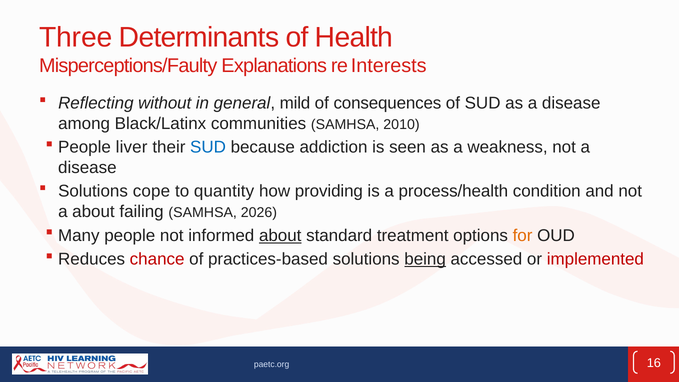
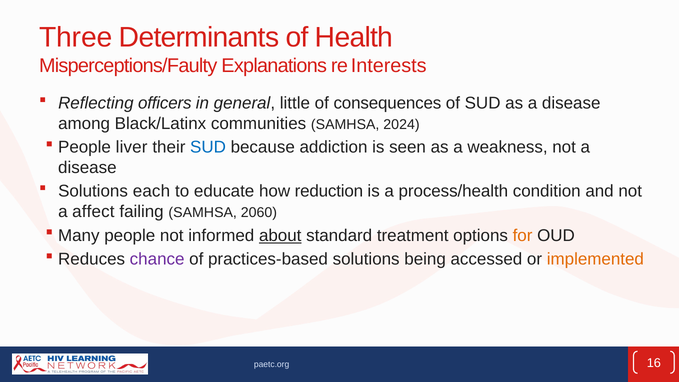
without: without -> officers
mild: mild -> little
2010: 2010 -> 2024
cope: cope -> each
quantity: quantity -> educate
providing: providing -> reduction
a about: about -> affect
2026: 2026 -> 2060
chance colour: red -> purple
being underline: present -> none
implemented colour: red -> orange
